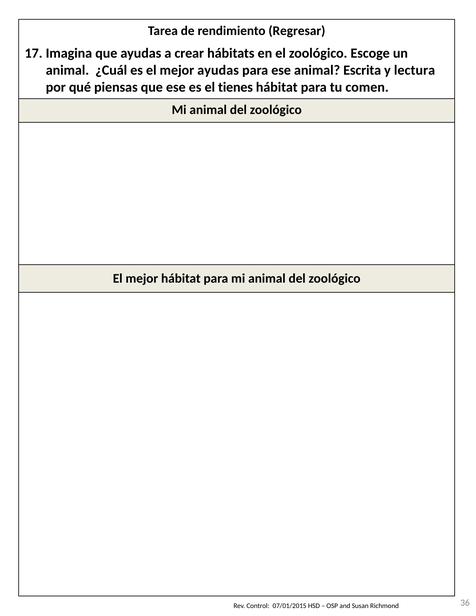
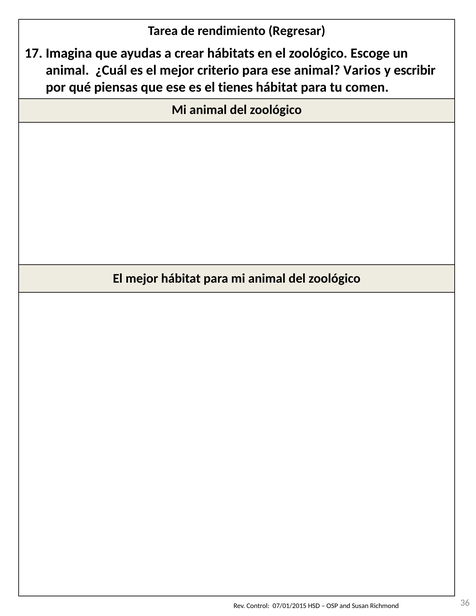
mejor ayudas: ayudas -> criterio
Escrita: Escrita -> Varios
lectura: lectura -> escribir
